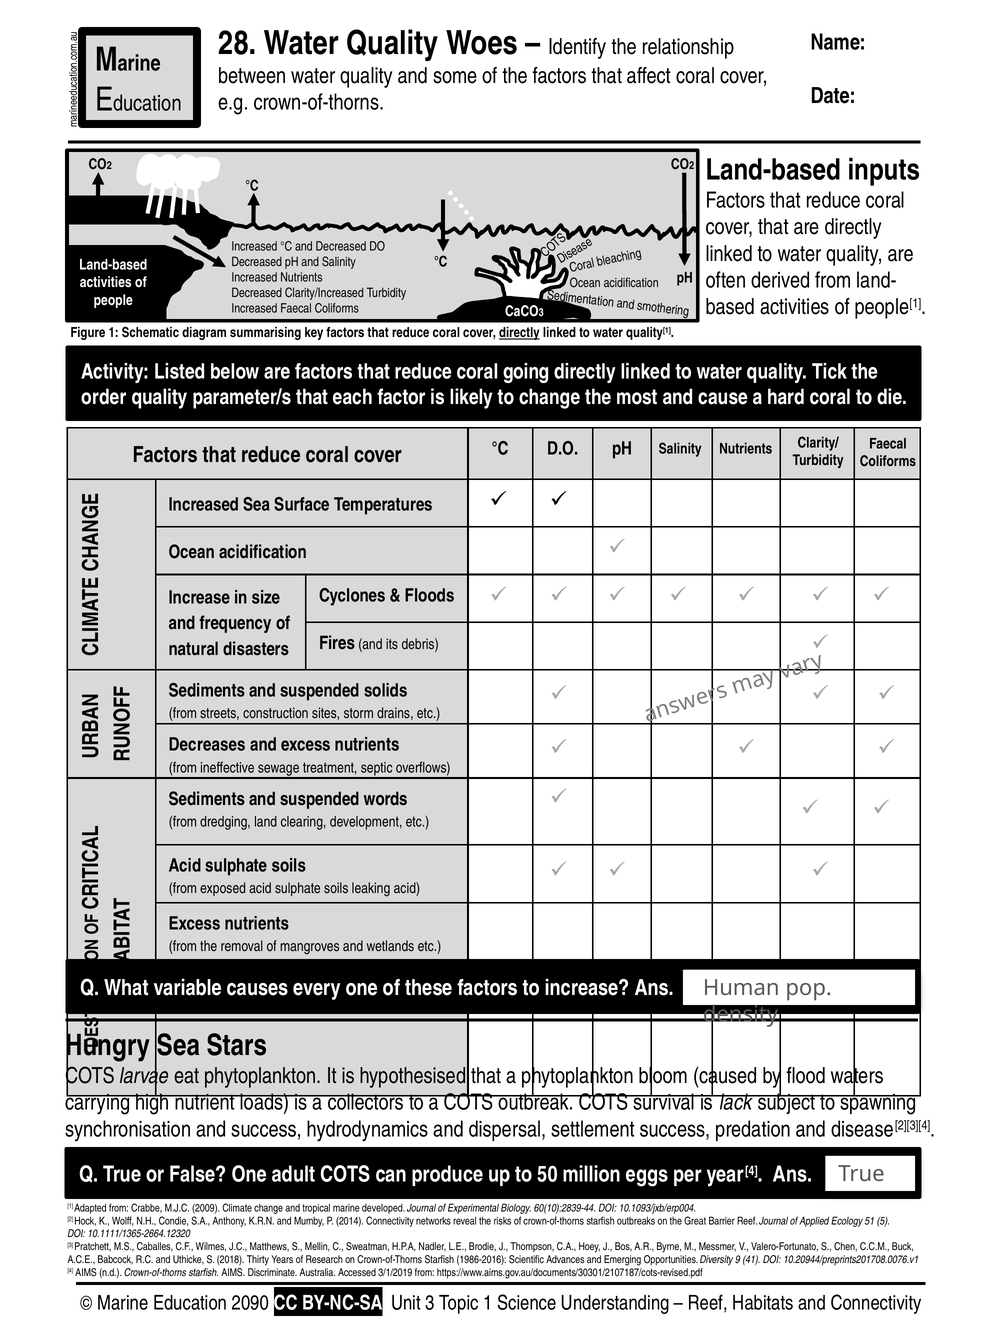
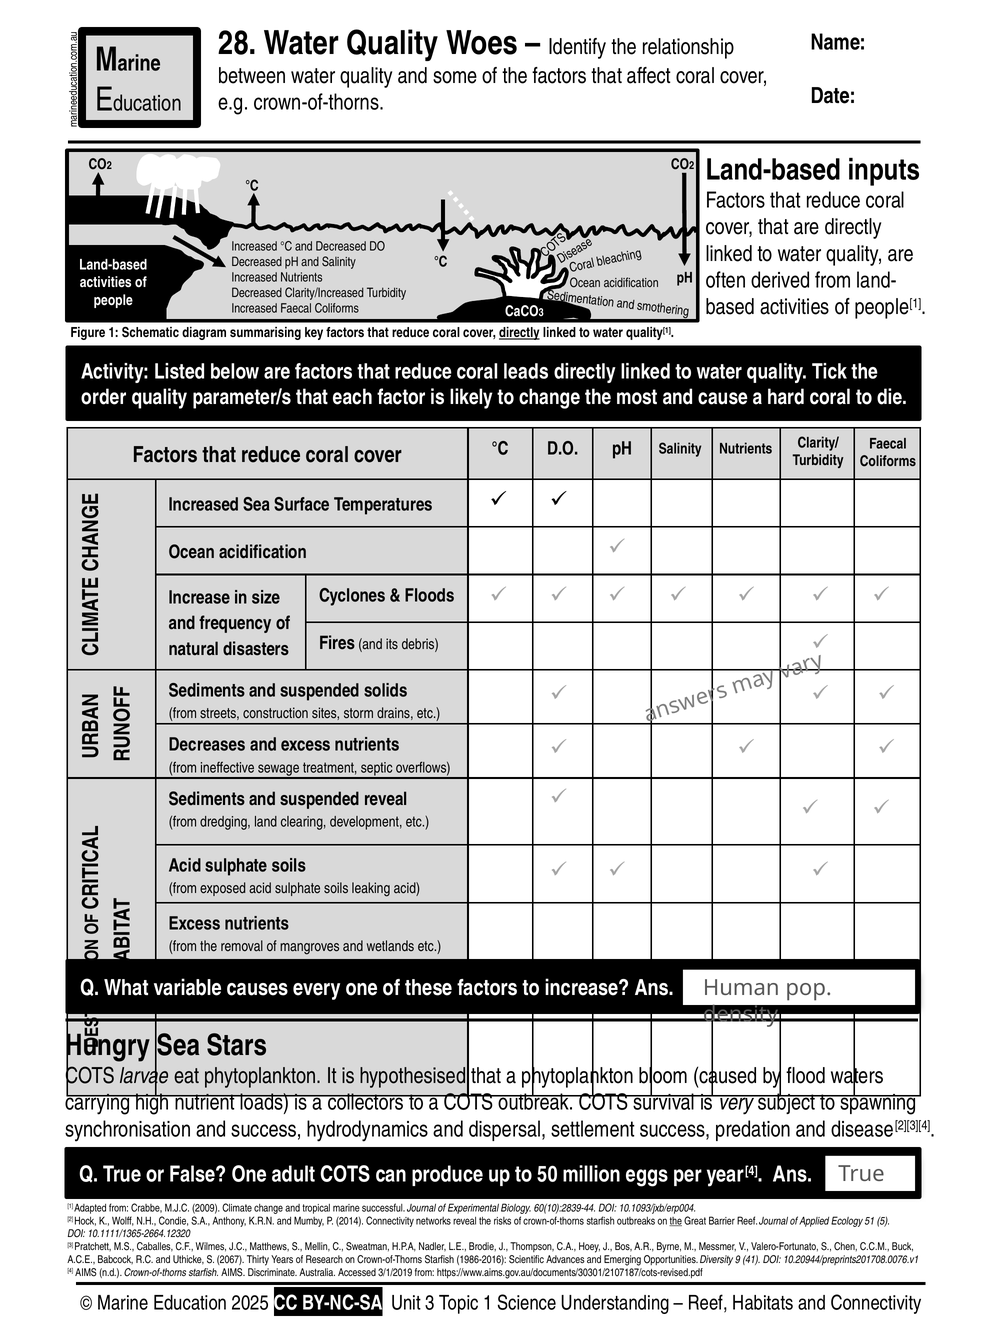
going: going -> leads
suspended words: words -> reveal
lack: lack -> very
developed: developed -> successful
the at (676, 1220) underline: none -> present
2018: 2018 -> 2067
2090: 2090 -> 2025
